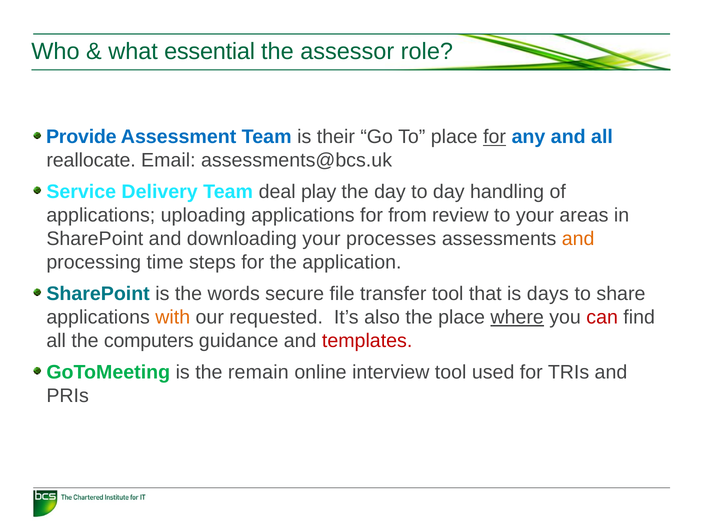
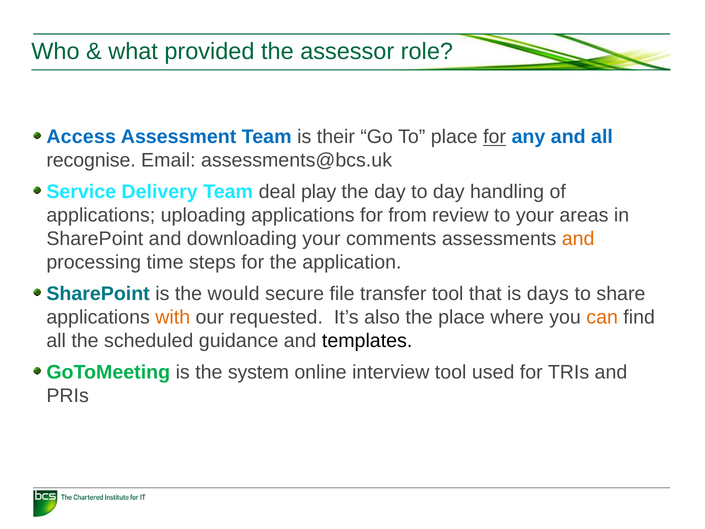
essential: essential -> provided
Provide: Provide -> Access
reallocate: reallocate -> recognise
processes: processes -> comments
words: words -> would
where underline: present -> none
can colour: red -> orange
computers: computers -> scheduled
templates colour: red -> black
remain: remain -> system
